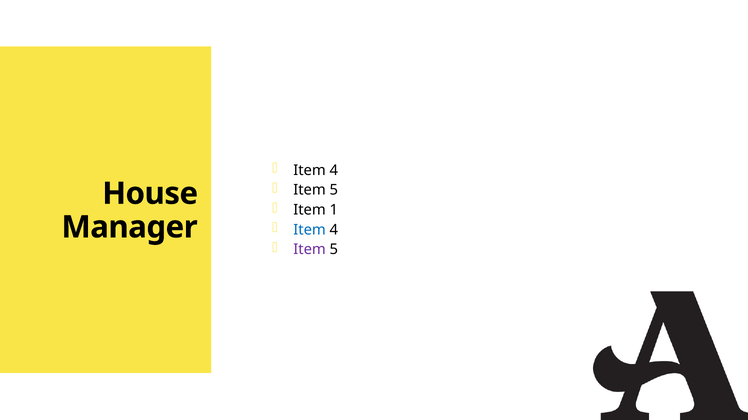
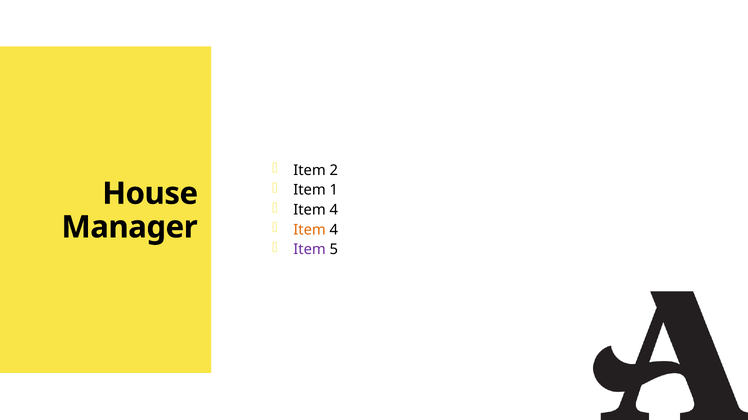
4 at (334, 171): 4 -> 2
5 at (334, 190): 5 -> 1
1 at (334, 210): 1 -> 4
Item at (310, 230) colour: blue -> orange
